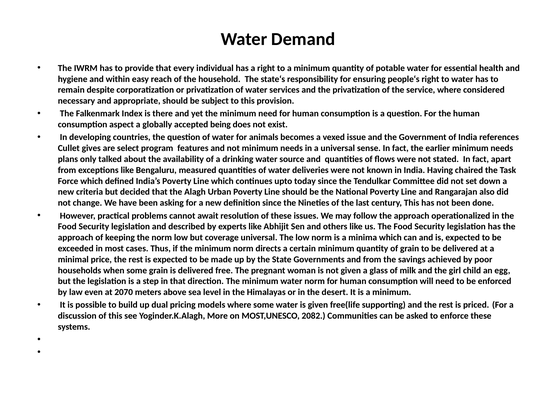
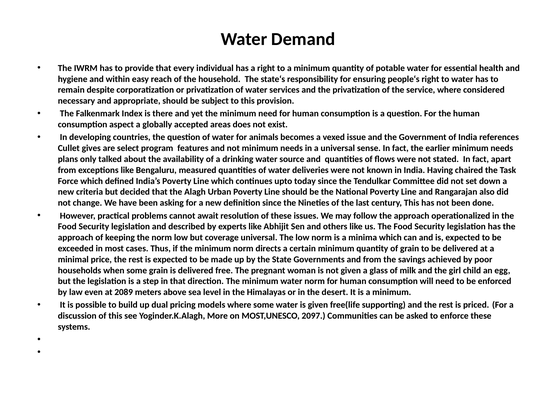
being: being -> areas
2070: 2070 -> 2089
2082: 2082 -> 2097
